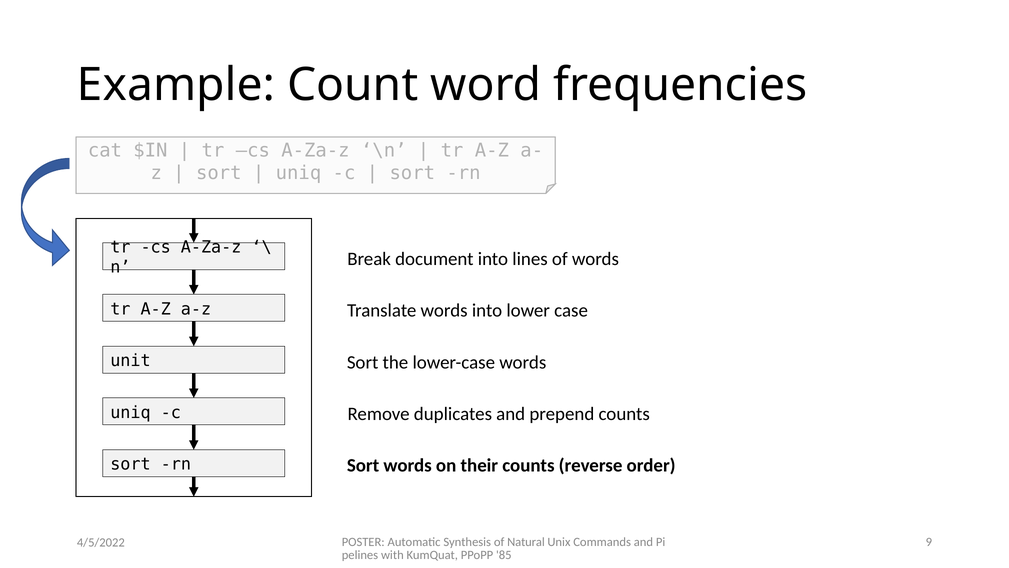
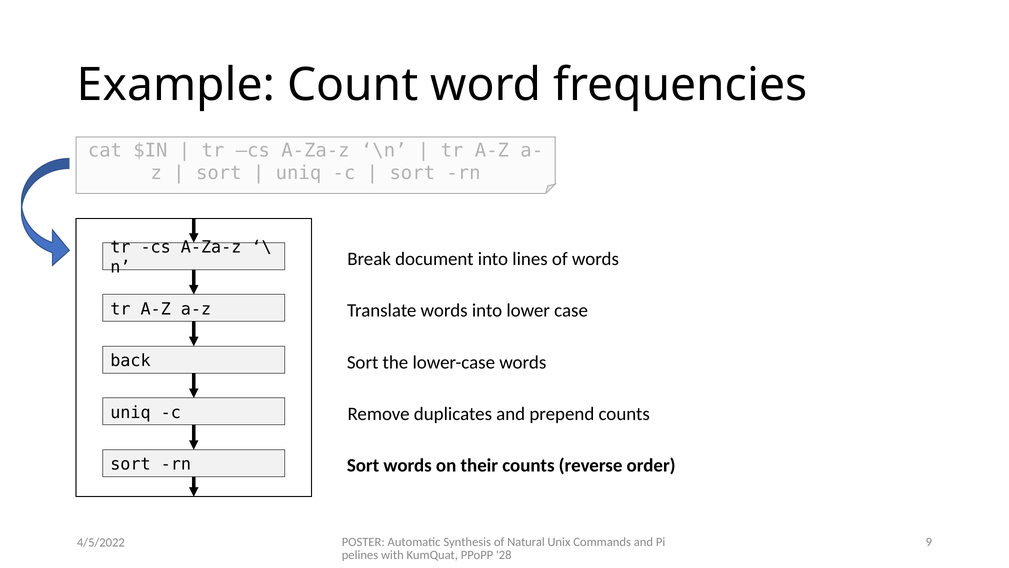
unit: unit -> back
85: 85 -> 28
